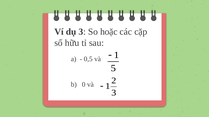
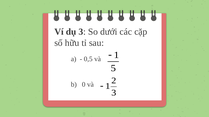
hoặc: hoặc -> dưới
